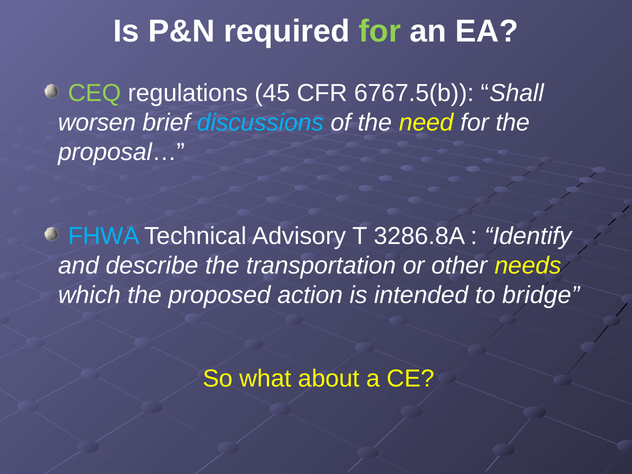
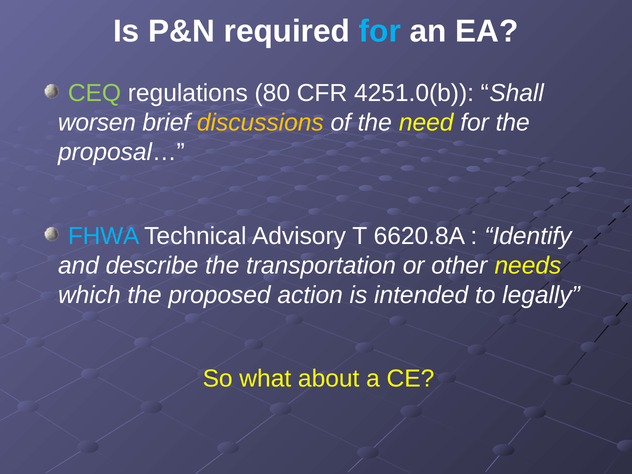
for at (380, 31) colour: light green -> light blue
45: 45 -> 80
6767.5(b: 6767.5(b -> 4251.0(b
discussions colour: light blue -> yellow
3286.8A: 3286.8A -> 6620.8A
bridge: bridge -> legally
